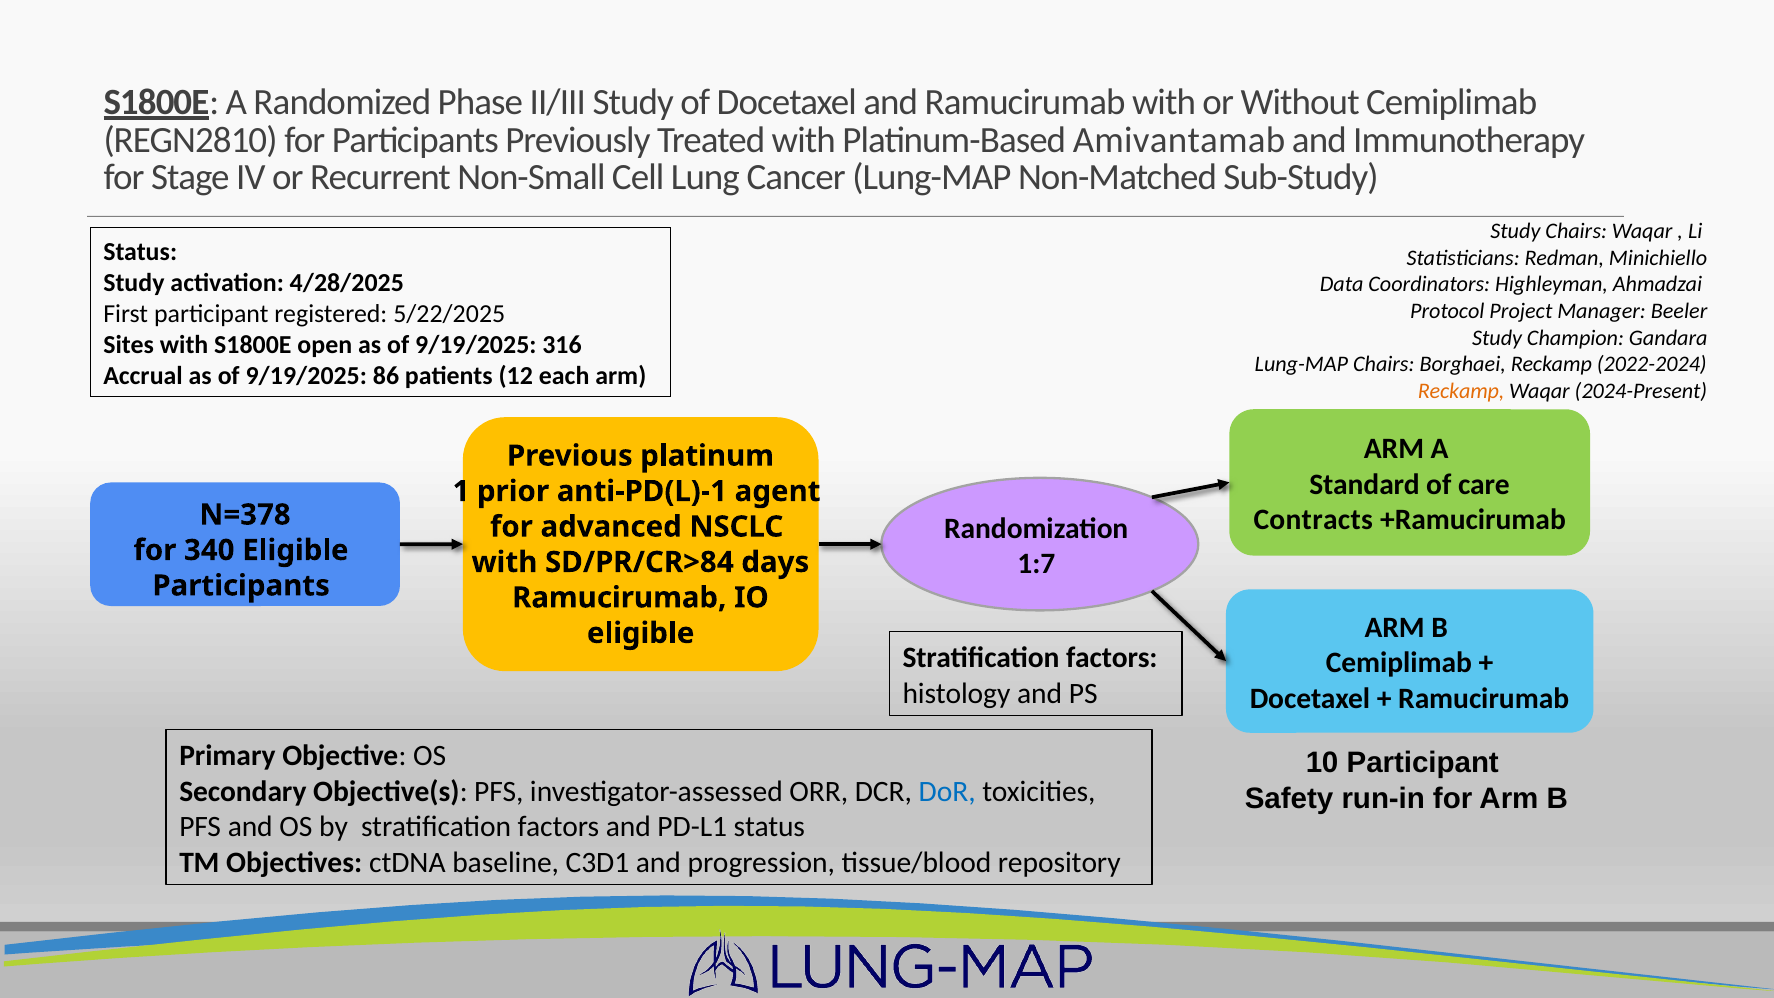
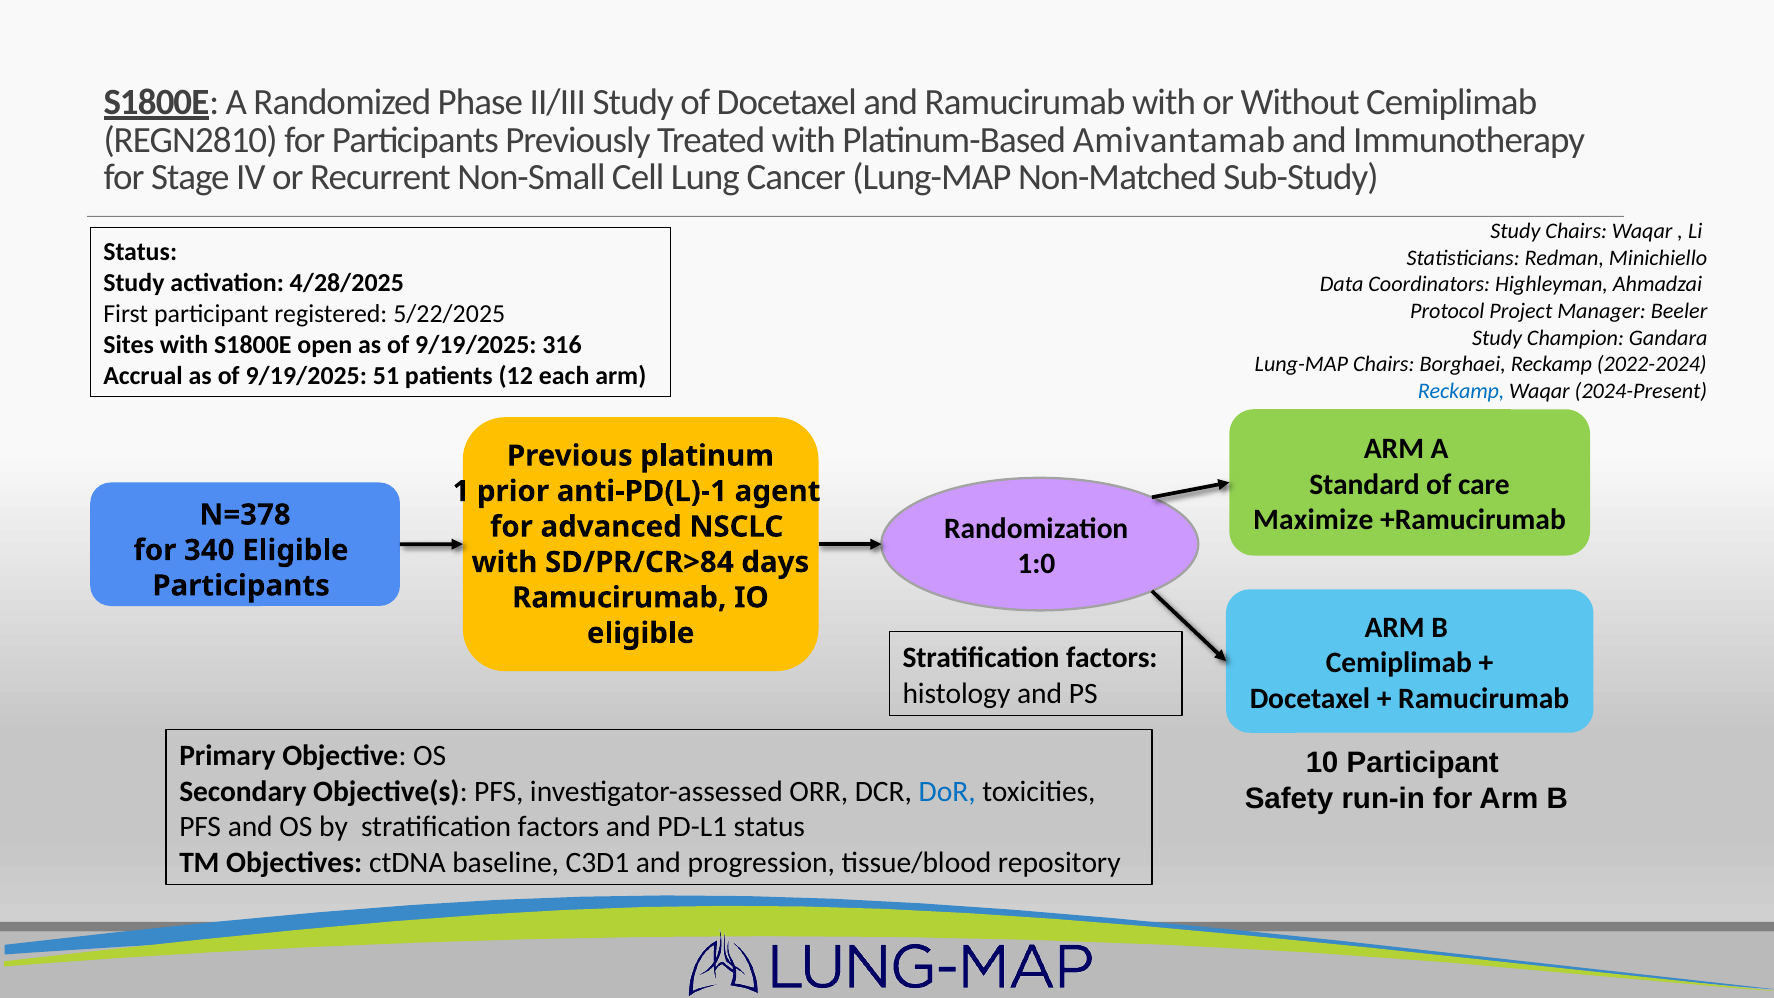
86: 86 -> 51
Reckamp at (1461, 391) colour: orange -> blue
Contracts: Contracts -> Maximize
1:7: 1:7 -> 1:0
